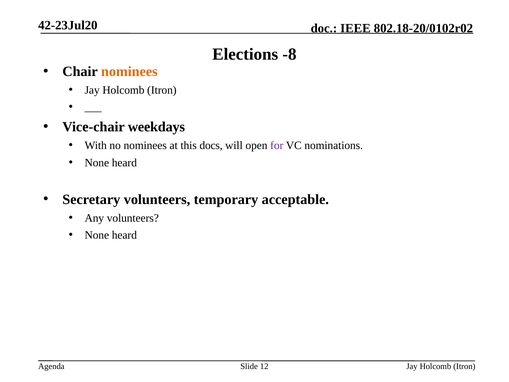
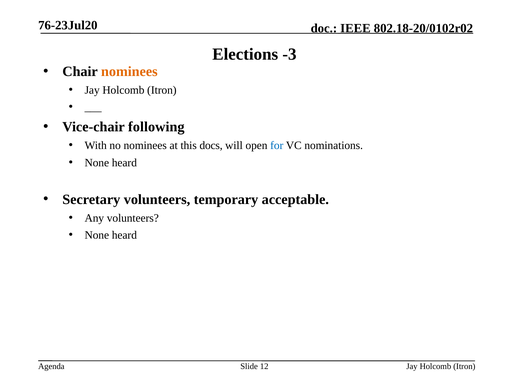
42-23Jul20: 42-23Jul20 -> 76-23Jul20
-8: -8 -> -3
weekdays: weekdays -> following
for colour: purple -> blue
